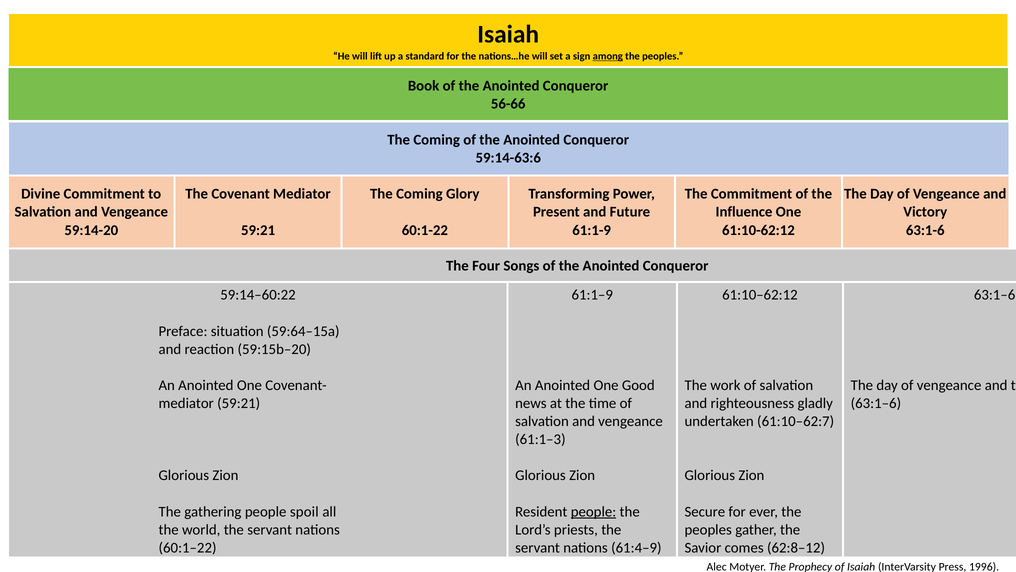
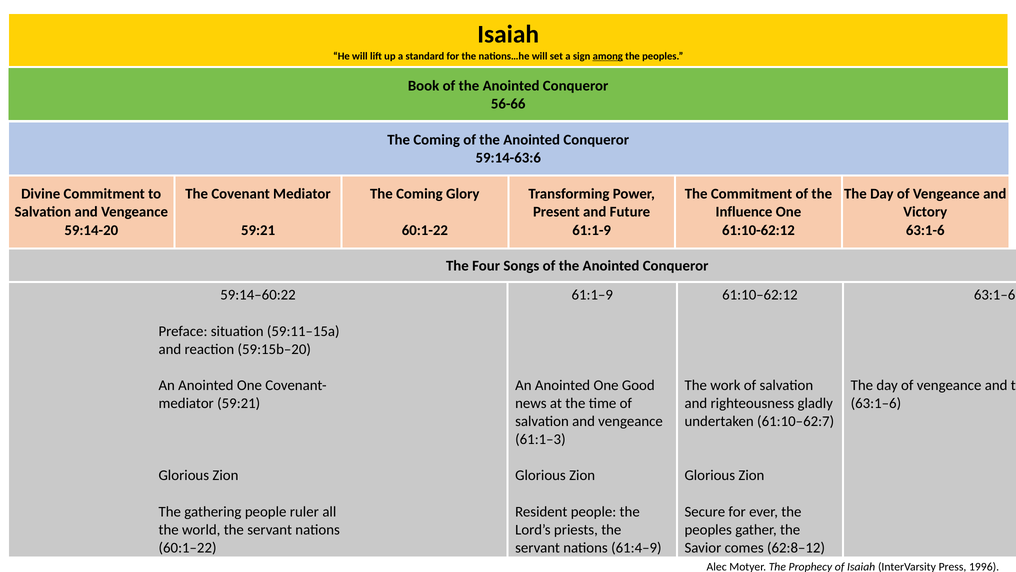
59:64–15a: 59:64–15a -> 59:11–15a
spoil: spoil -> ruler
people at (594, 511) underline: present -> none
